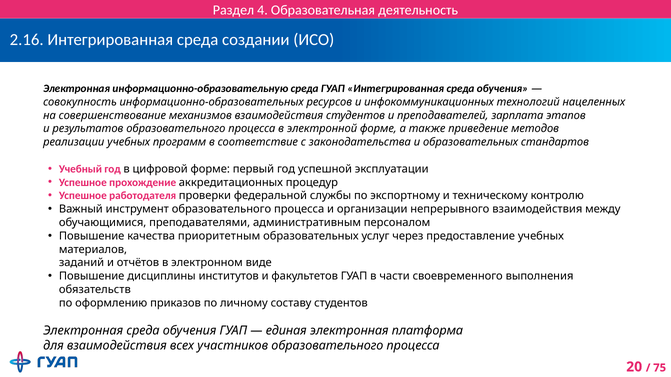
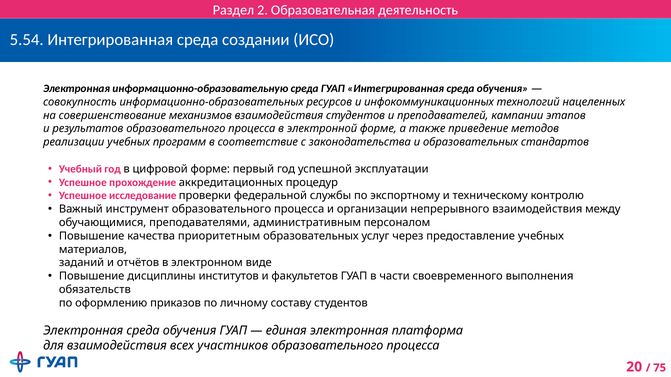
4: 4 -> 2
2.16: 2.16 -> 5.54
зарплата: зарплата -> кампании
работодателя: работодателя -> исследование
